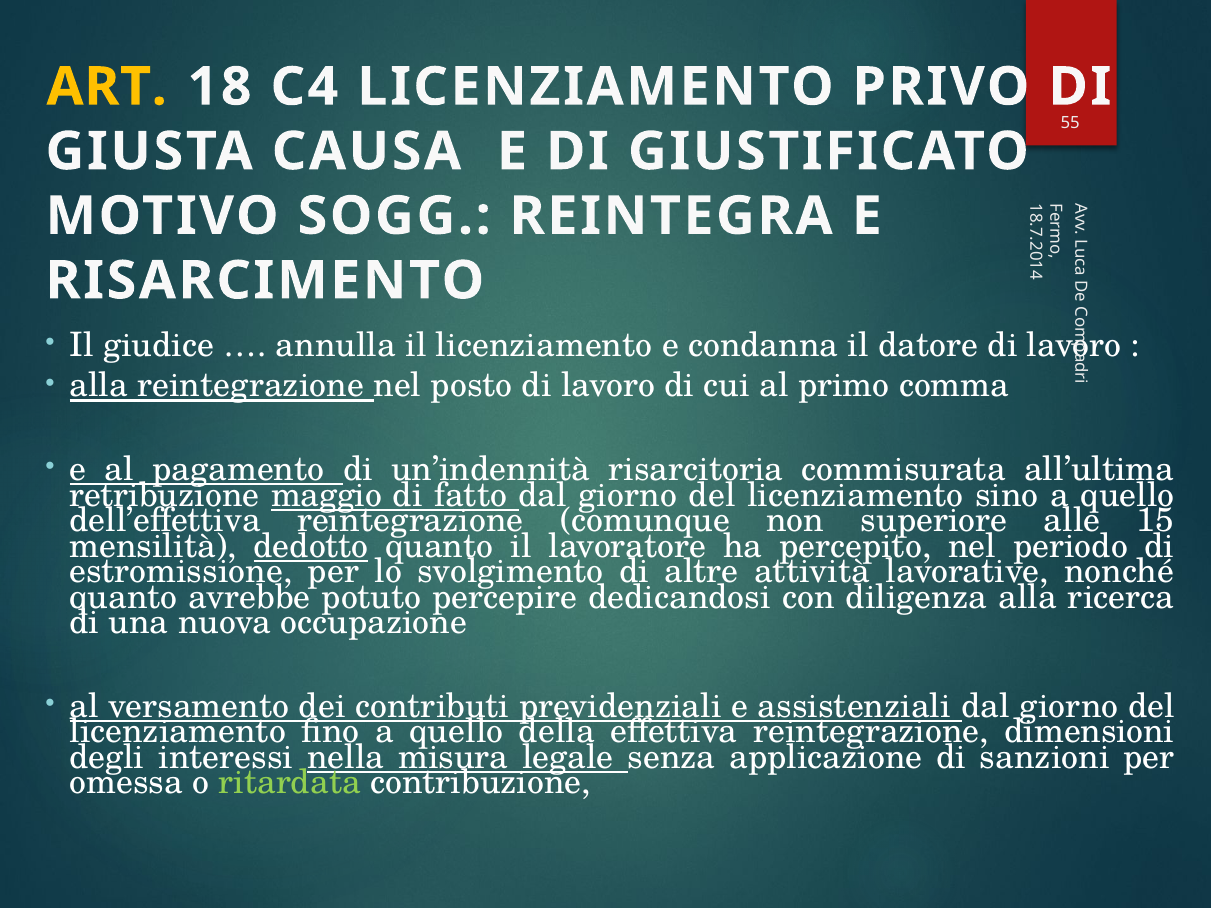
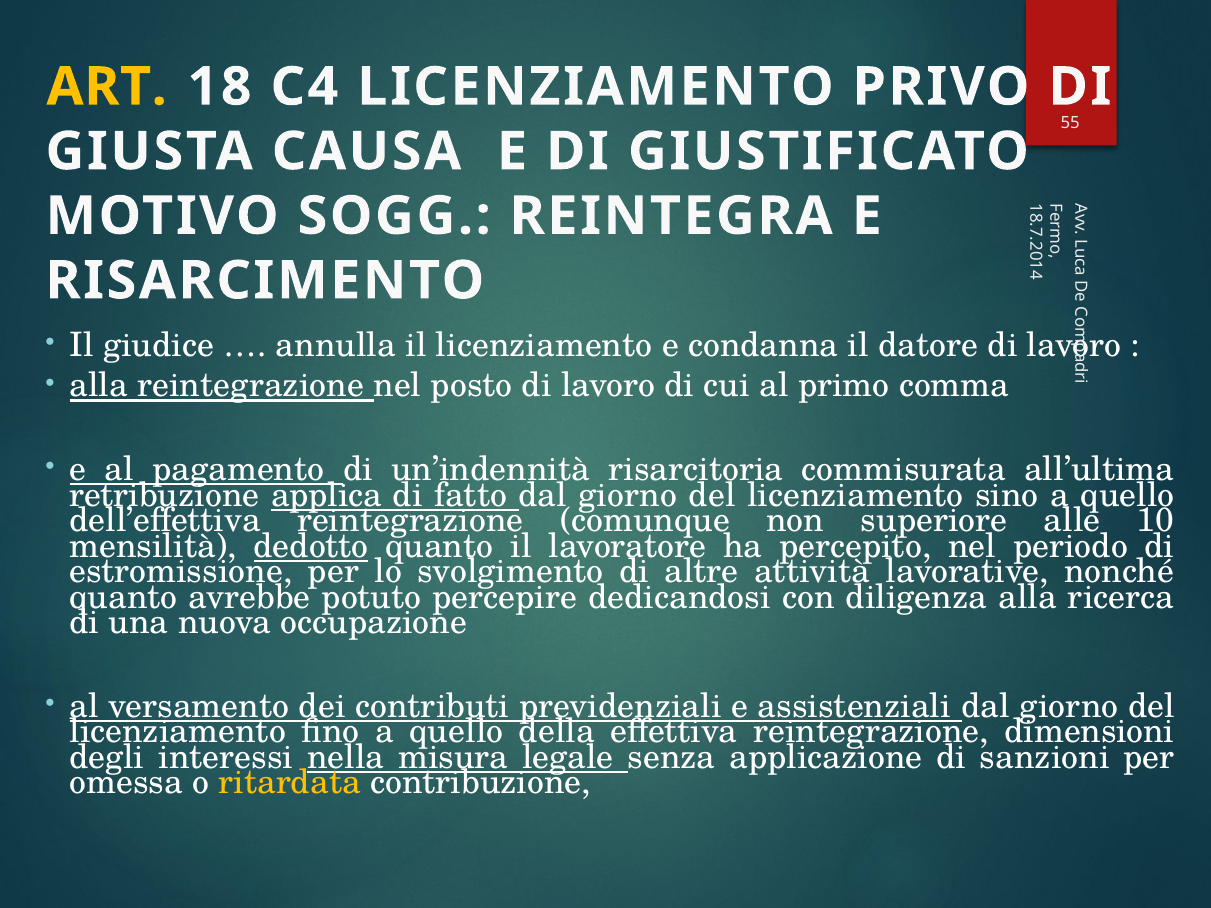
maggio: maggio -> applica
15: 15 -> 10
ritardata colour: light green -> yellow
